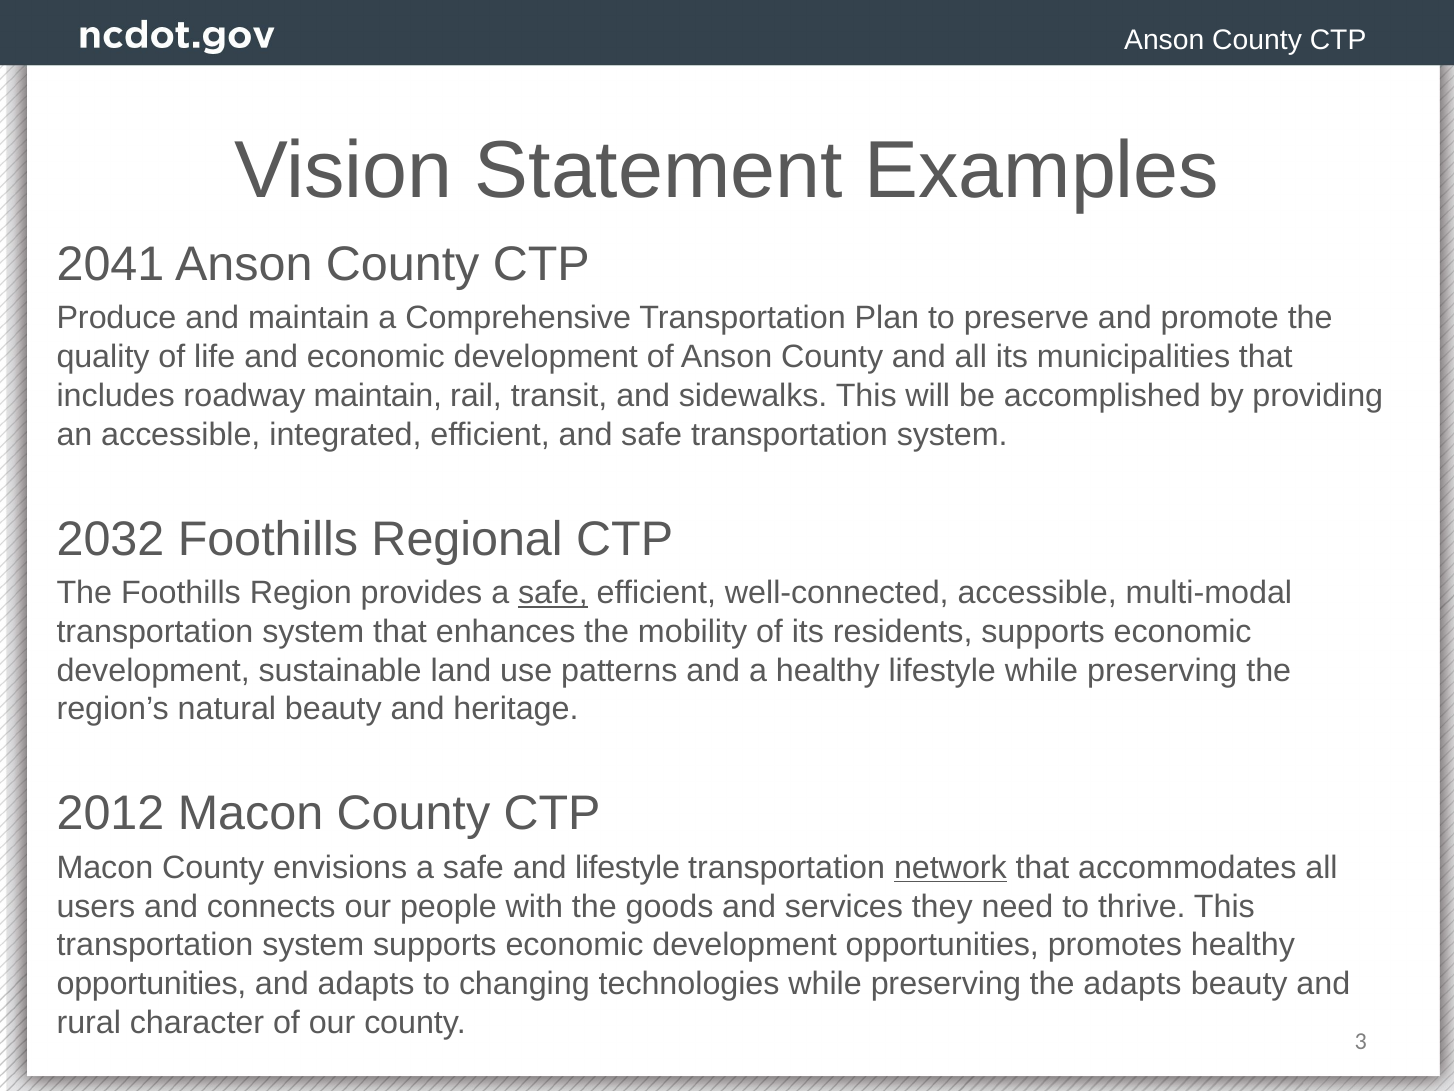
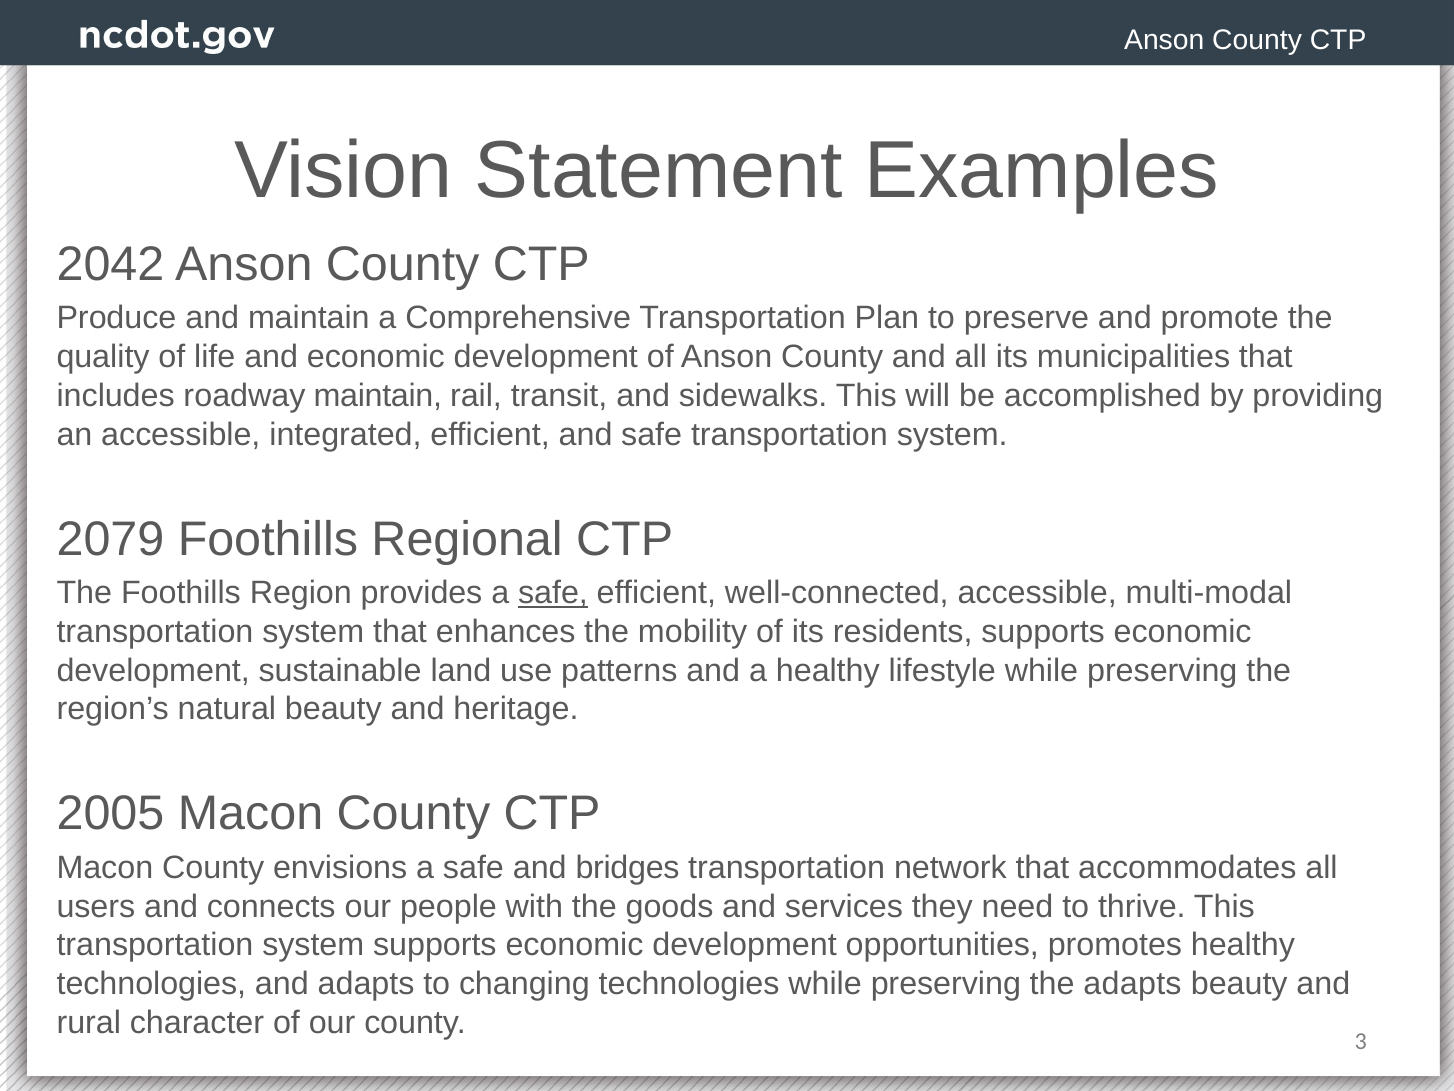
2041: 2041 -> 2042
2032: 2032 -> 2079
2012: 2012 -> 2005
and lifestyle: lifestyle -> bridges
network underline: present -> none
opportunities at (151, 984): opportunities -> technologies
